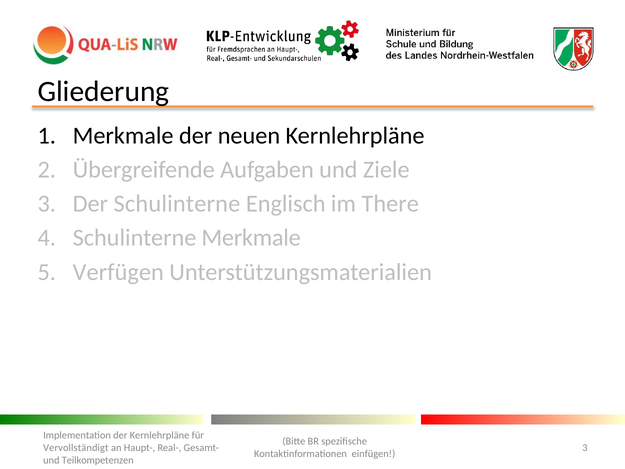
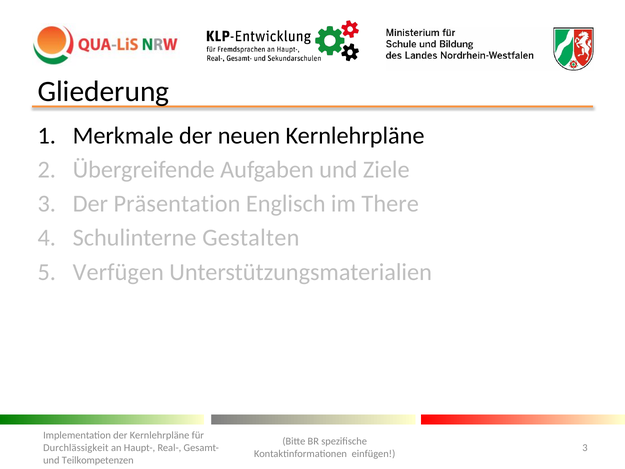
Der Schulinterne: Schulinterne -> Präsentation
Schulinterne Merkmale: Merkmale -> Gestalten
Vervollständigt: Vervollständigt -> Durchlässigkeit
